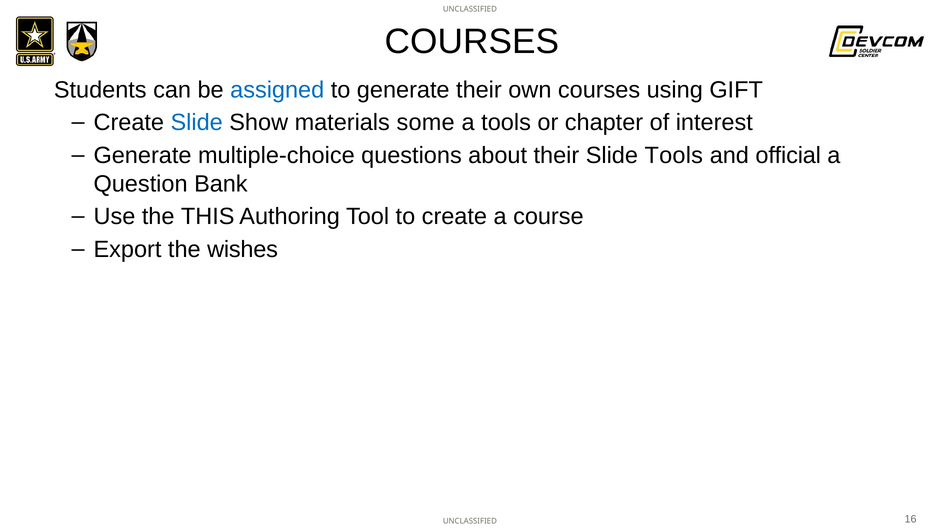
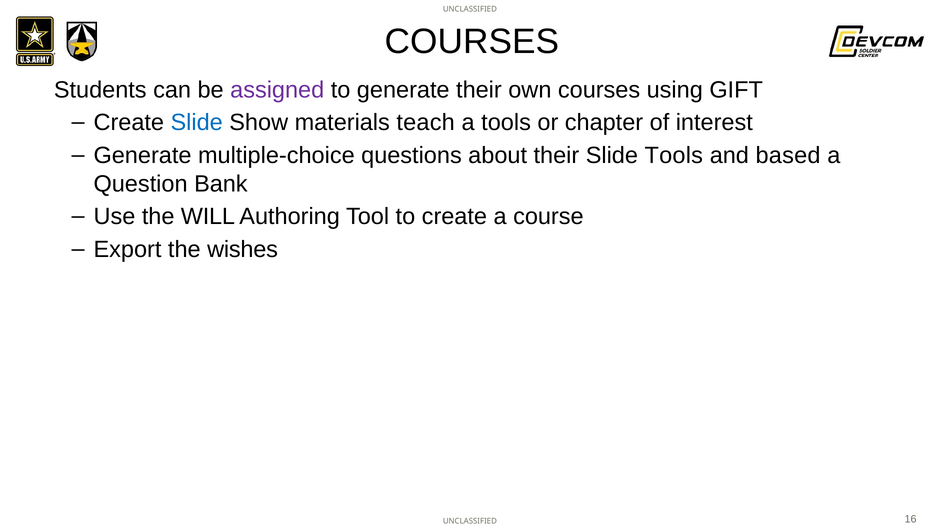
assigned colour: blue -> purple
some: some -> teach
official: official -> based
THIS: THIS -> WILL
